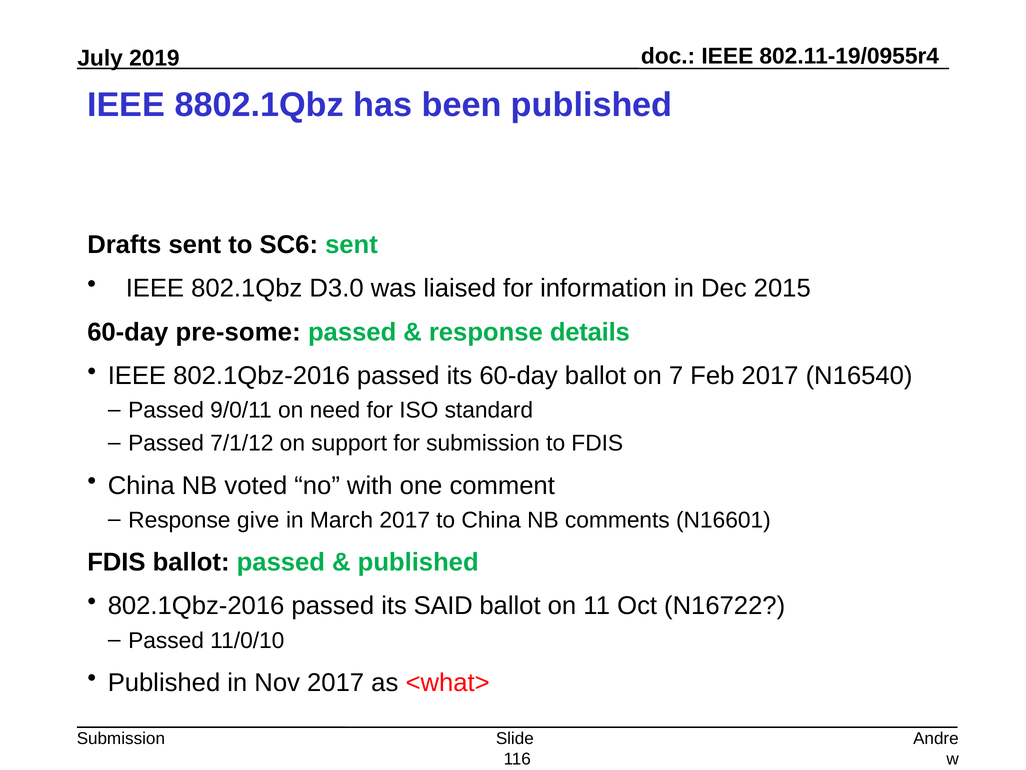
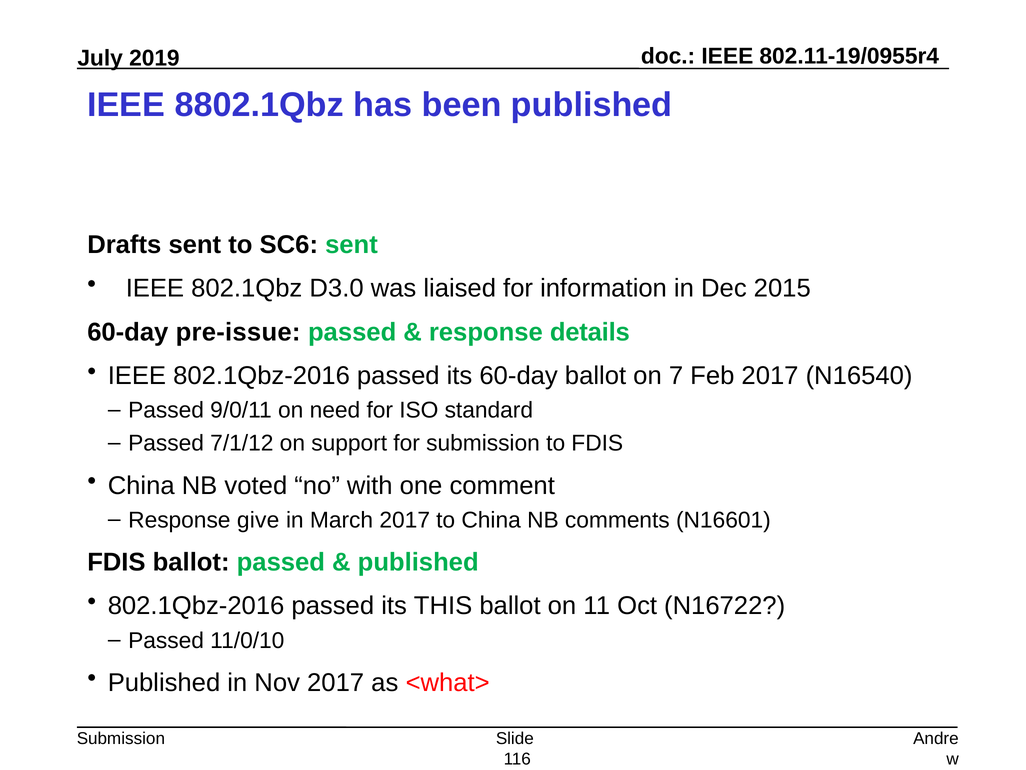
pre-some: pre-some -> pre-issue
SAID: SAID -> THIS
